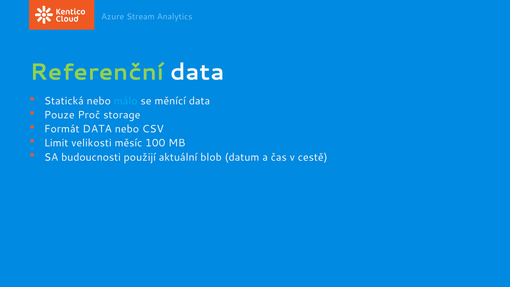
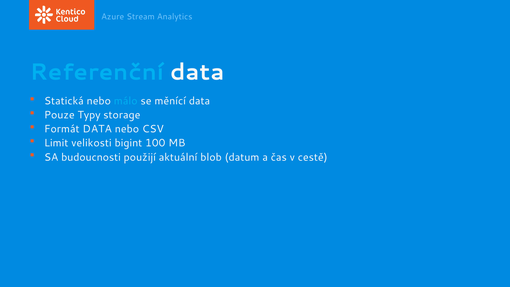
Referenční colour: light green -> light blue
Proč: Proč -> Typy
měsíc: měsíc -> bigint
